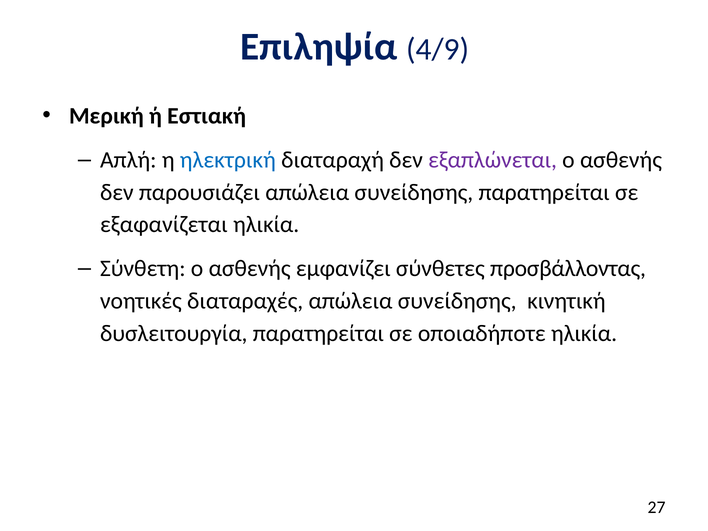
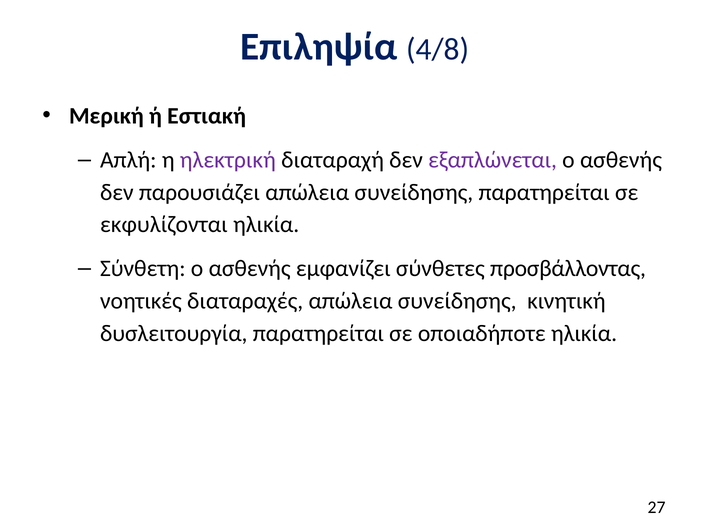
4/9: 4/9 -> 4/8
ηλεκτρική colour: blue -> purple
εξαφανίζεται: εξαφανίζεται -> εκφυλίζονται
